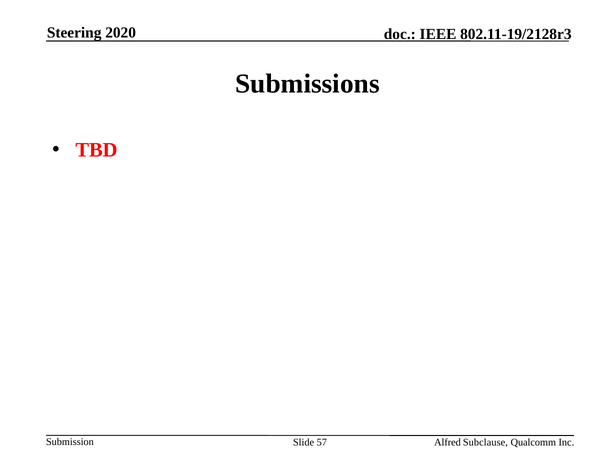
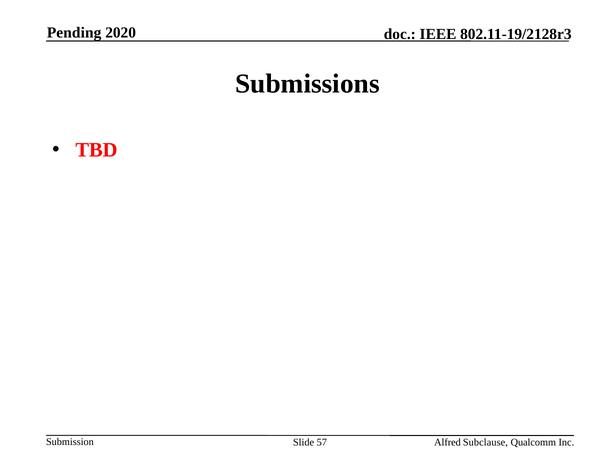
Steering: Steering -> Pending
